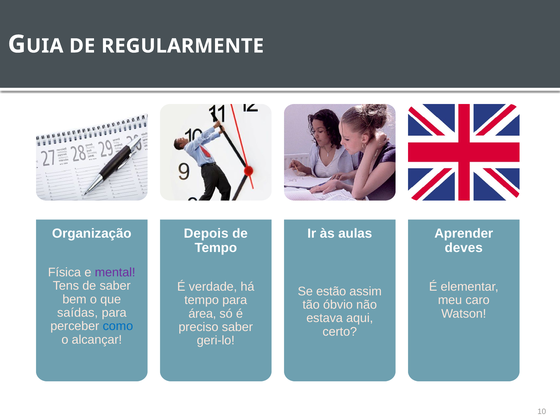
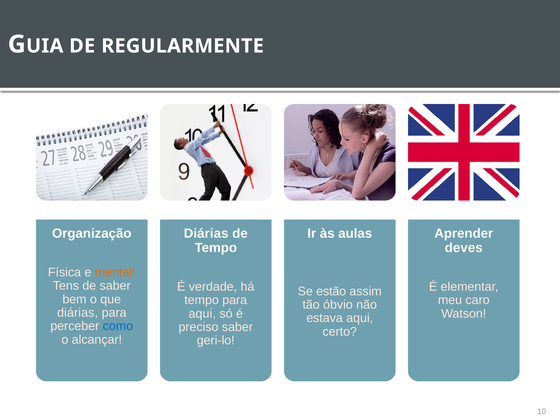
Depois at (206, 233): Depois -> Diárias
mental colour: purple -> orange
saídas at (78, 313): saídas -> diárias
área at (202, 314): área -> aqui
